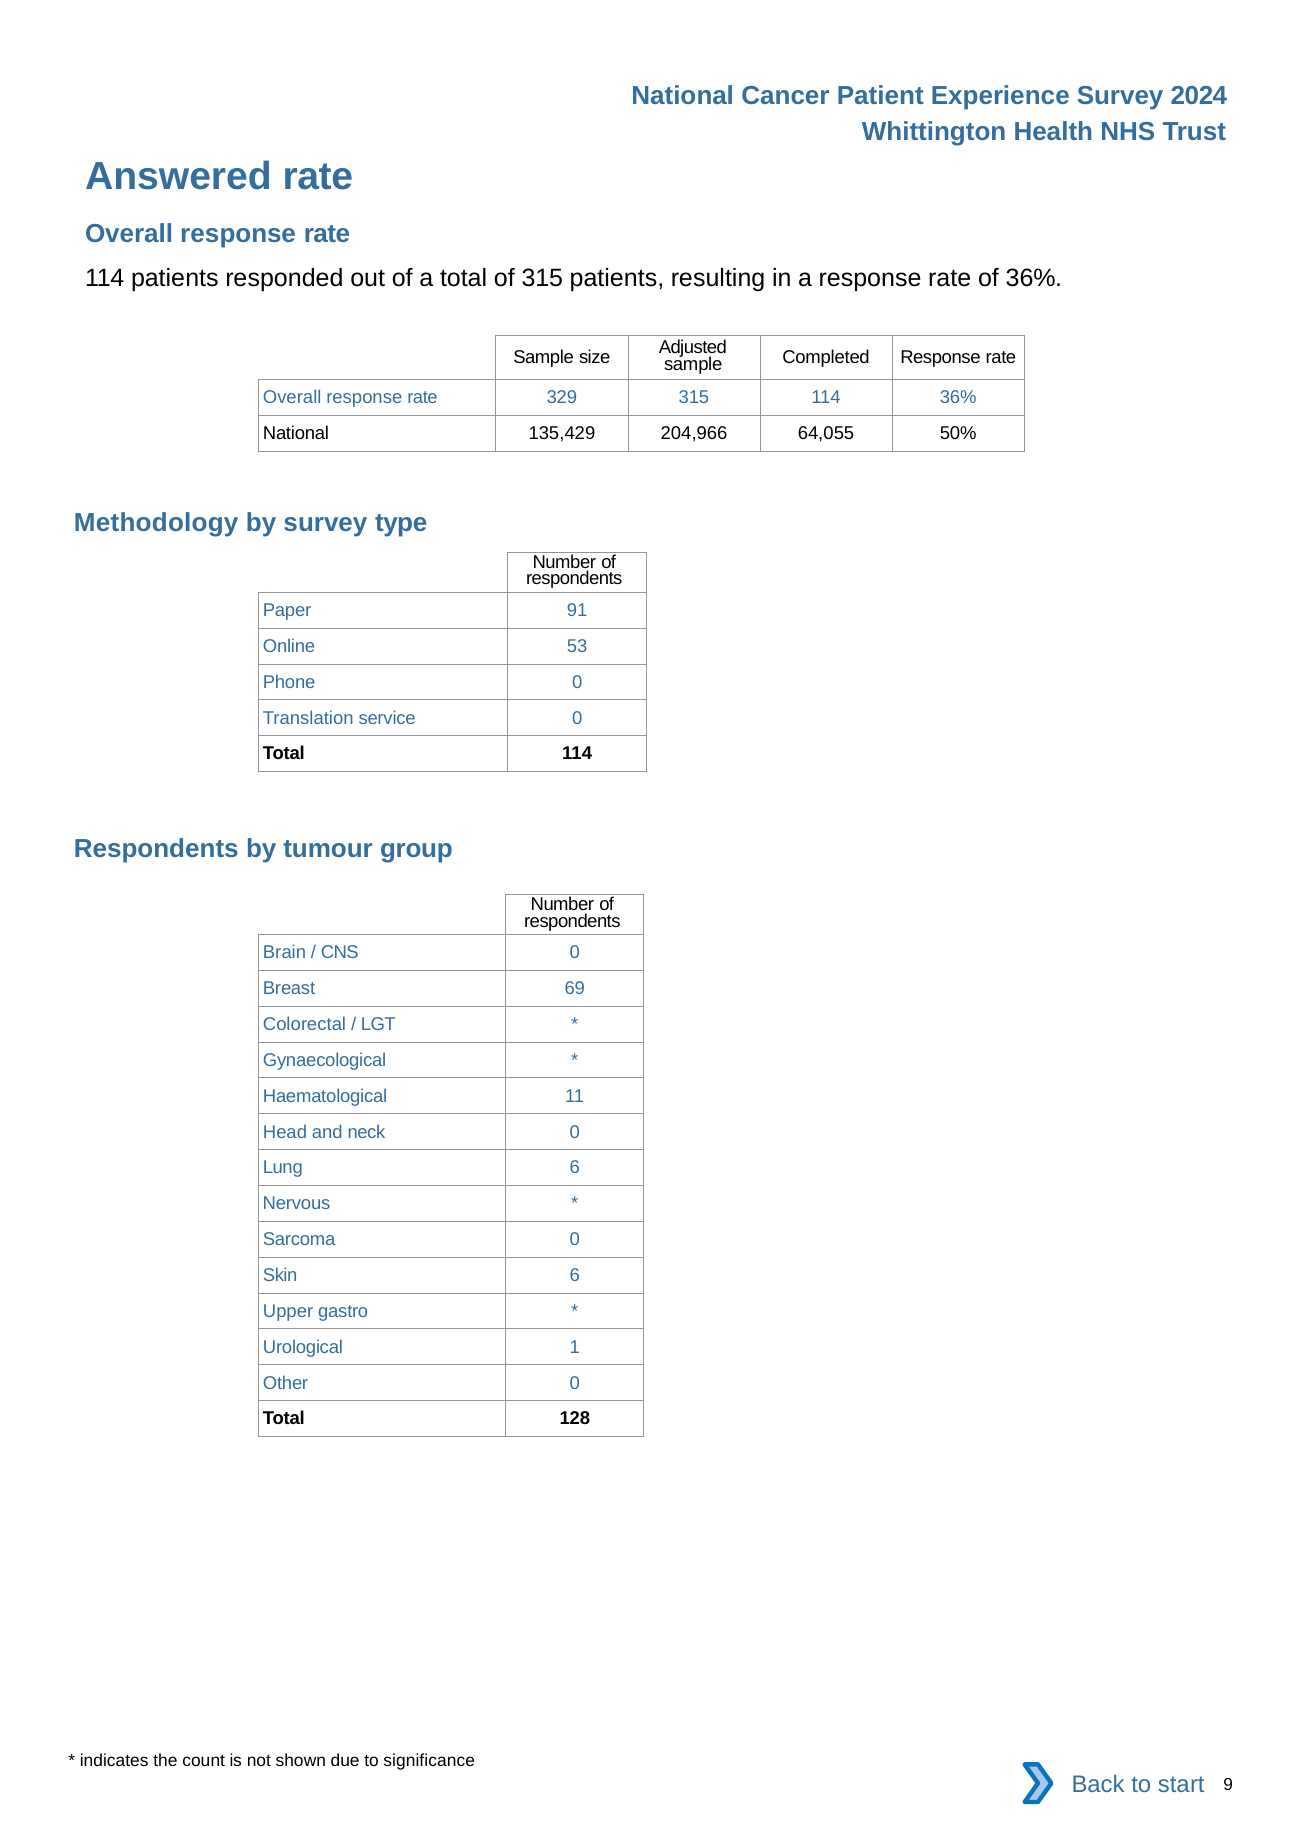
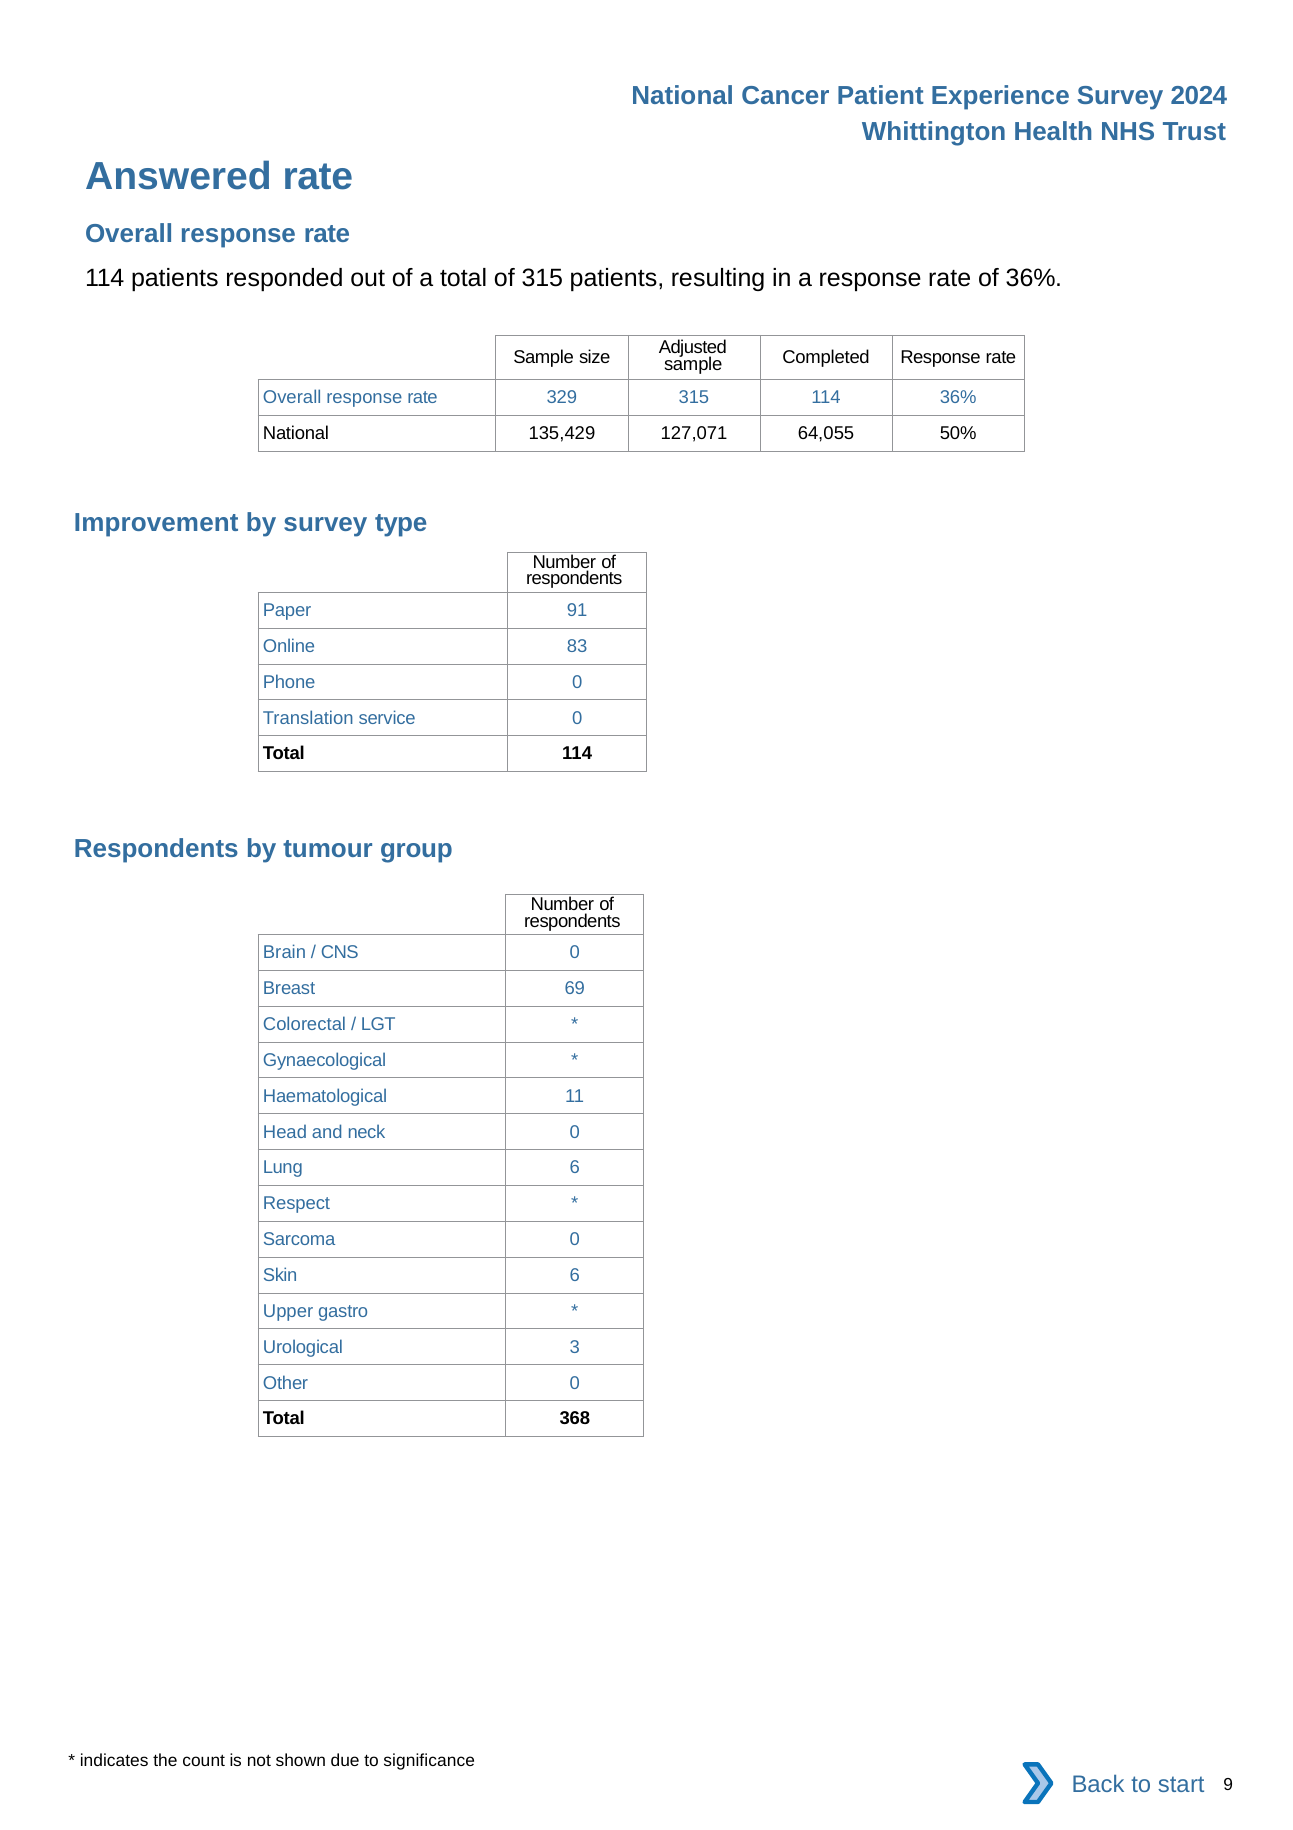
204,966: 204,966 -> 127,071
Methodology: Methodology -> Improvement
53: 53 -> 83
Nervous: Nervous -> Respect
1: 1 -> 3
128: 128 -> 368
